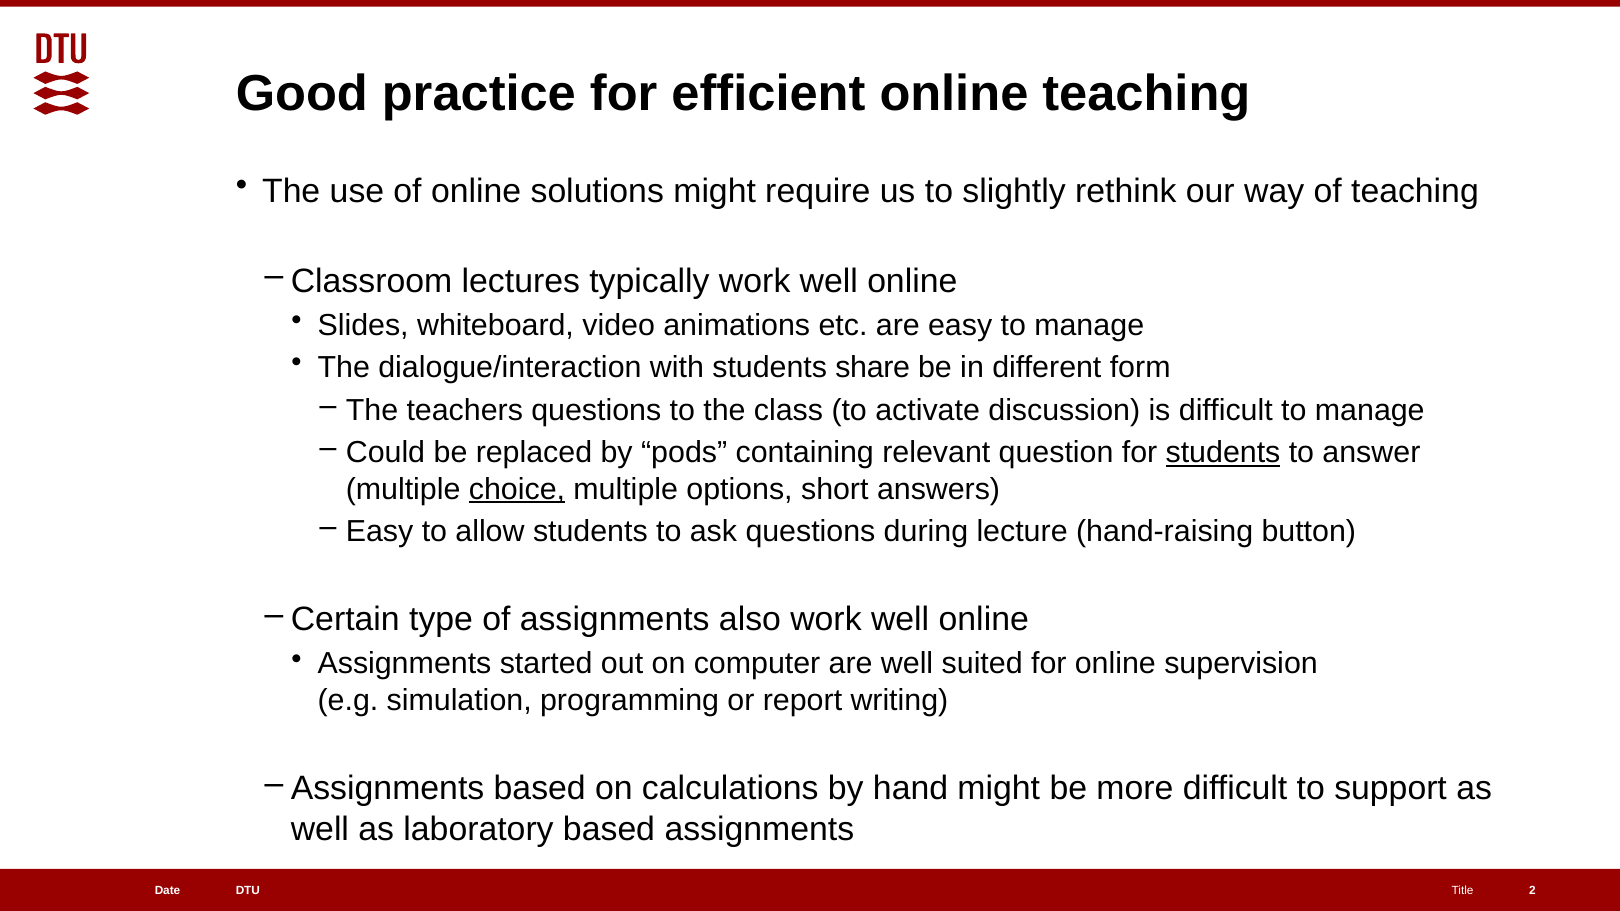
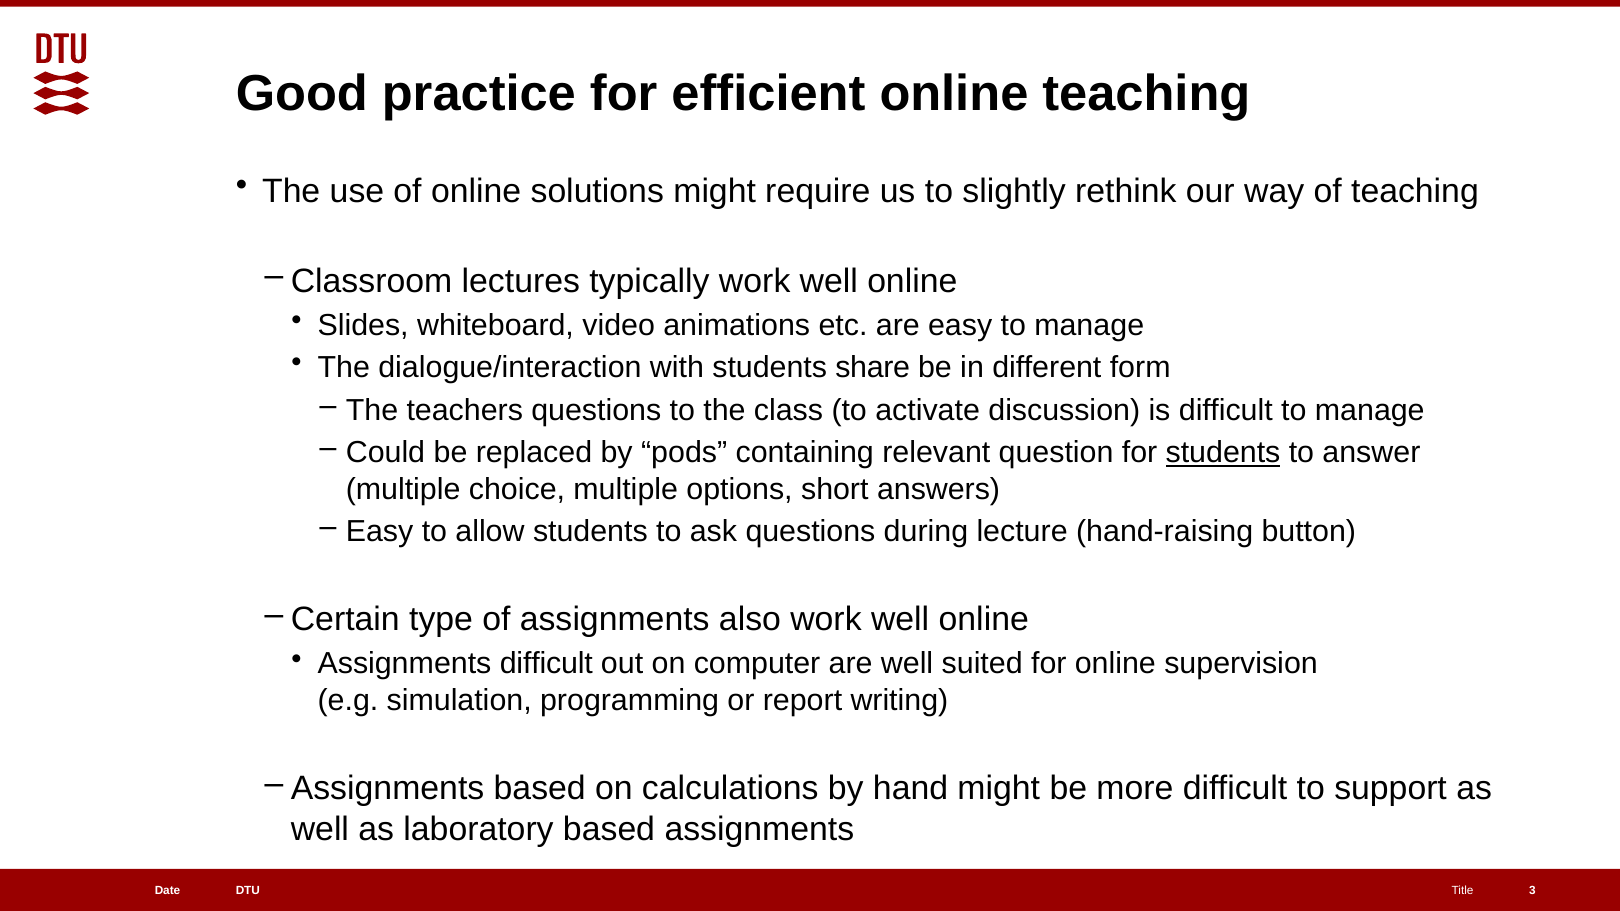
choice underline: present -> none
Assignments started: started -> difficult
2: 2 -> 3
